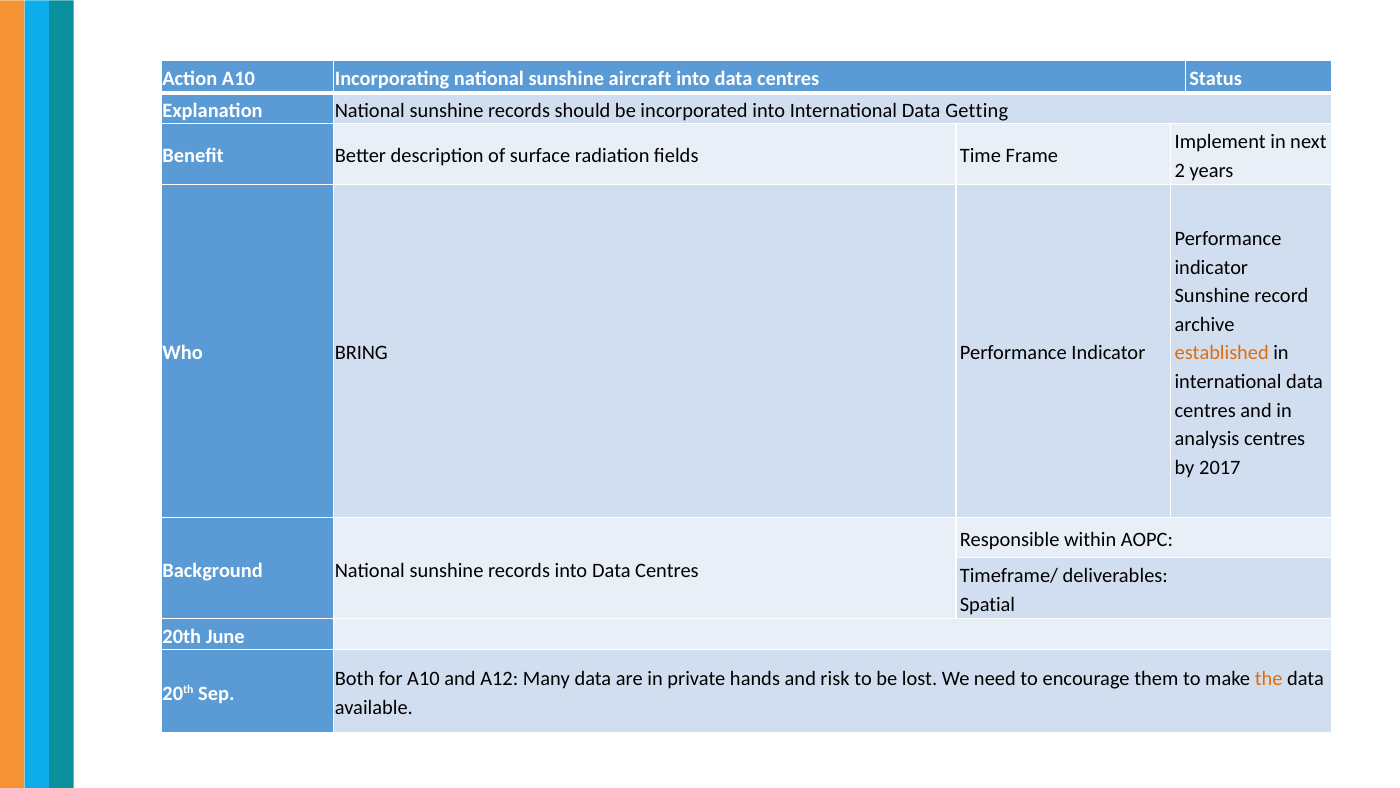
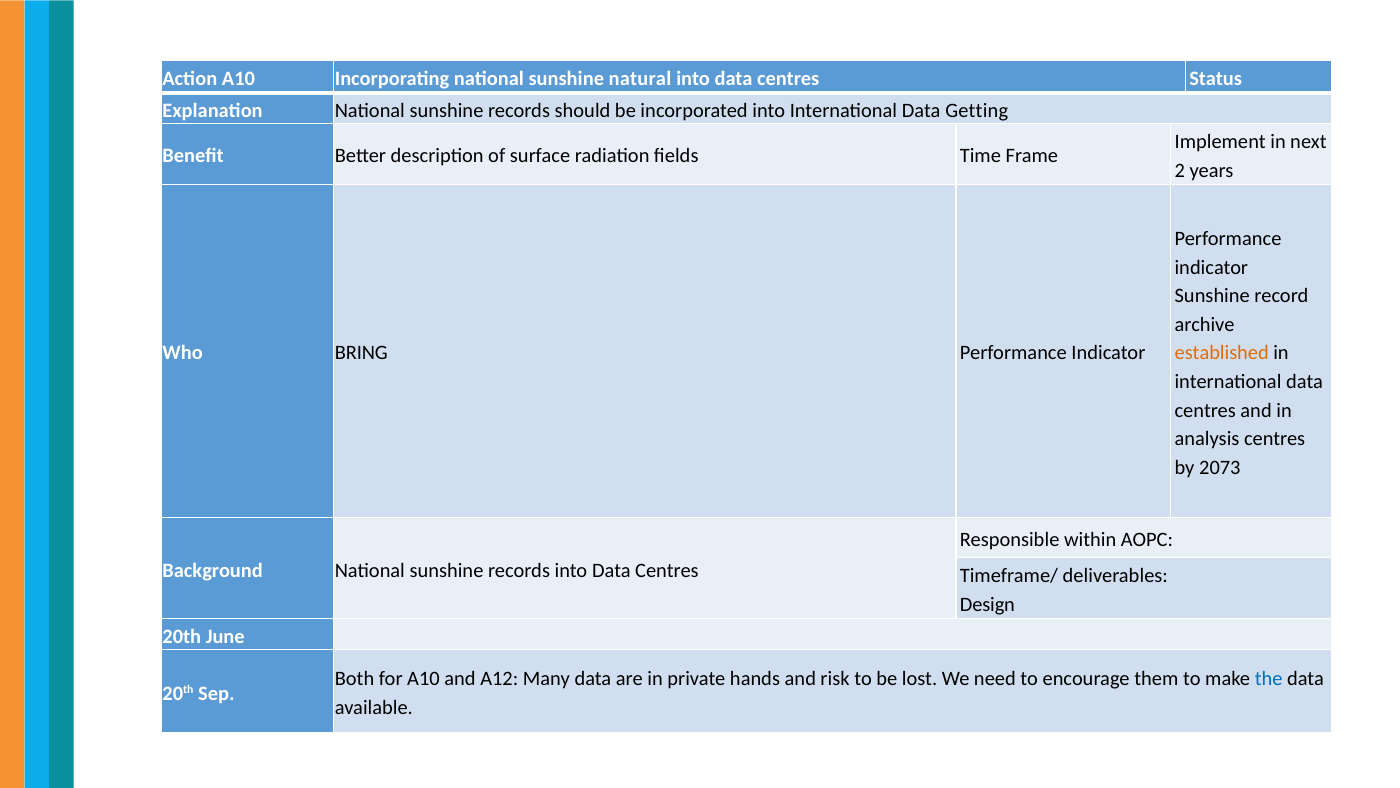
aircraft: aircraft -> natural
2017: 2017 -> 2073
Spatial: Spatial -> Design
the colour: orange -> blue
